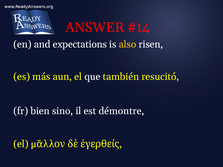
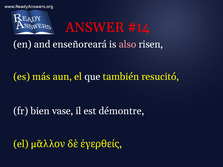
expectations: expectations -> enseñoreará
also colour: yellow -> pink
sino: sino -> vase
